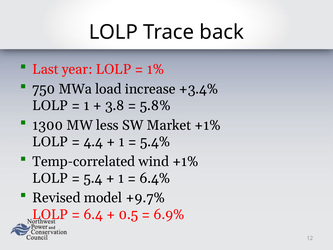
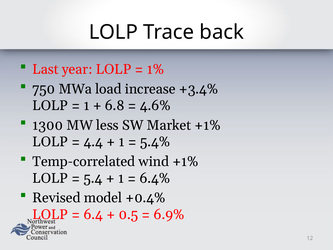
3.8: 3.8 -> 6.8
5.8%: 5.8% -> 4.6%
+9.7%: +9.7% -> +0.4%
